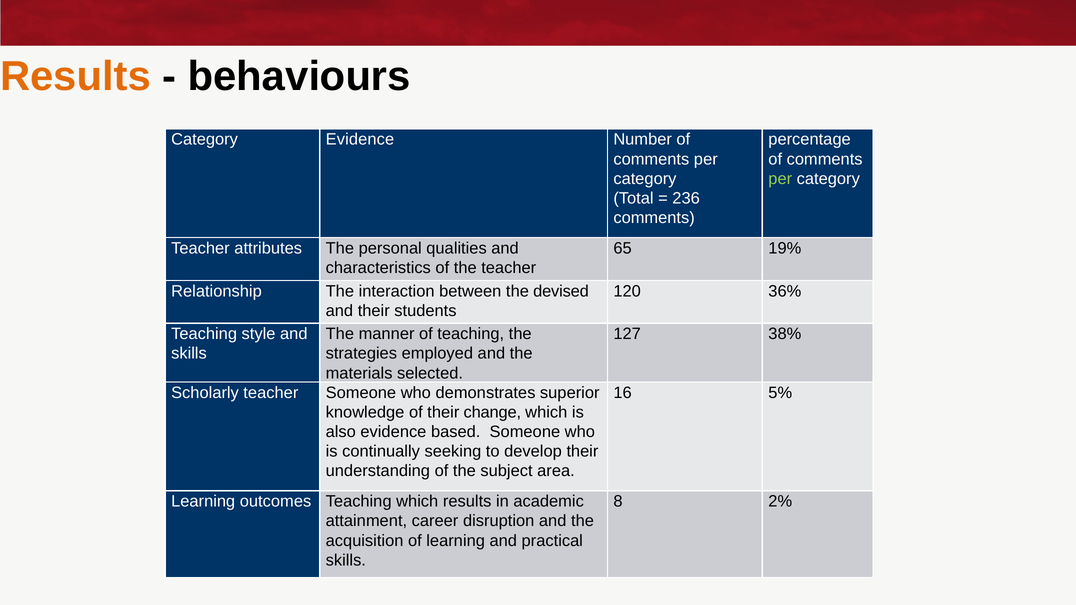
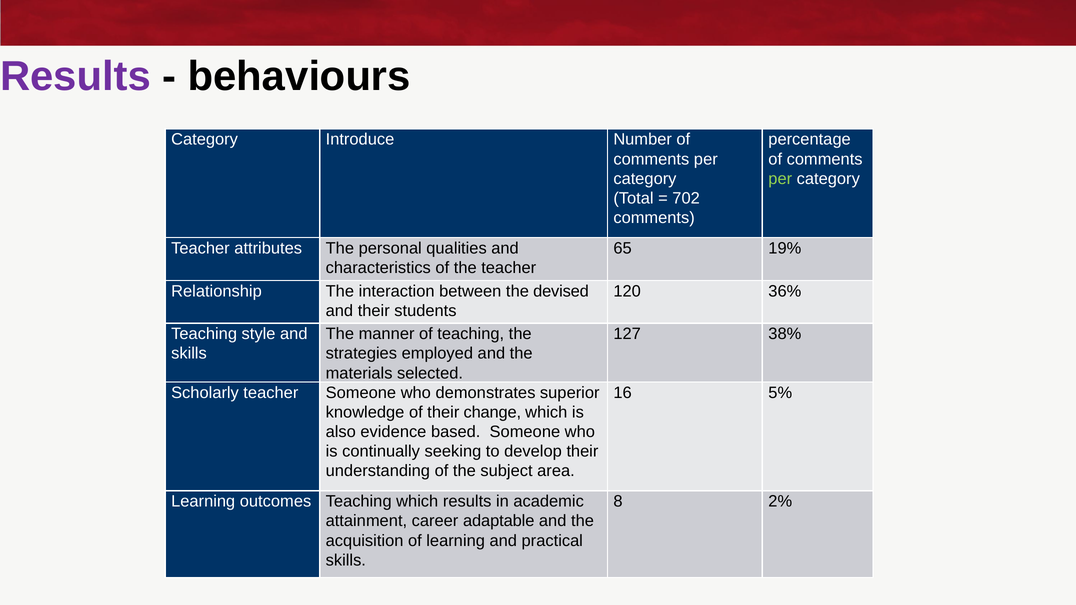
Results at (75, 76) colour: orange -> purple
Category Evidence: Evidence -> Introduce
236: 236 -> 702
disruption: disruption -> adaptable
